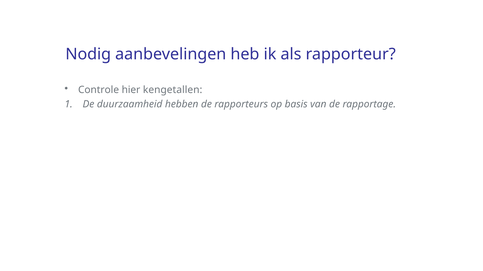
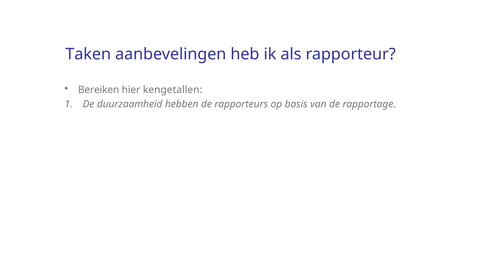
Nodig: Nodig -> Taken
Controle: Controle -> Bereiken
